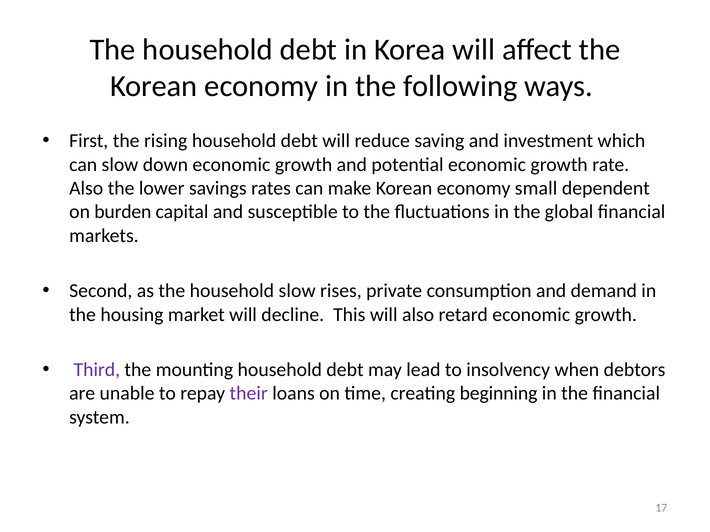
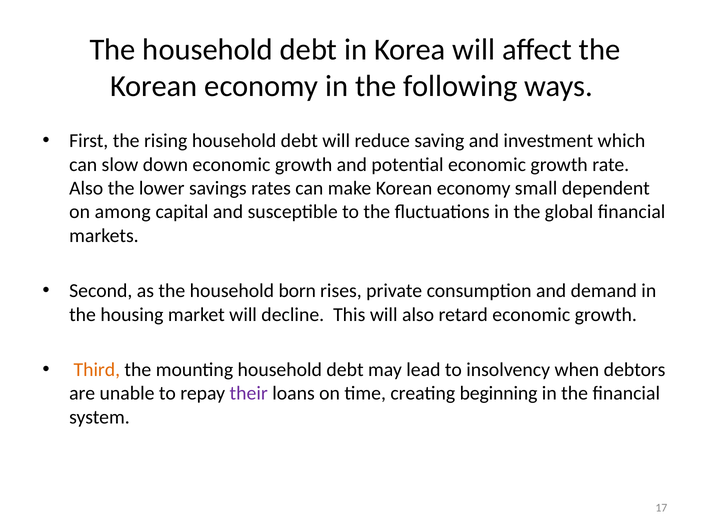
burden: burden -> among
household slow: slow -> born
Third colour: purple -> orange
